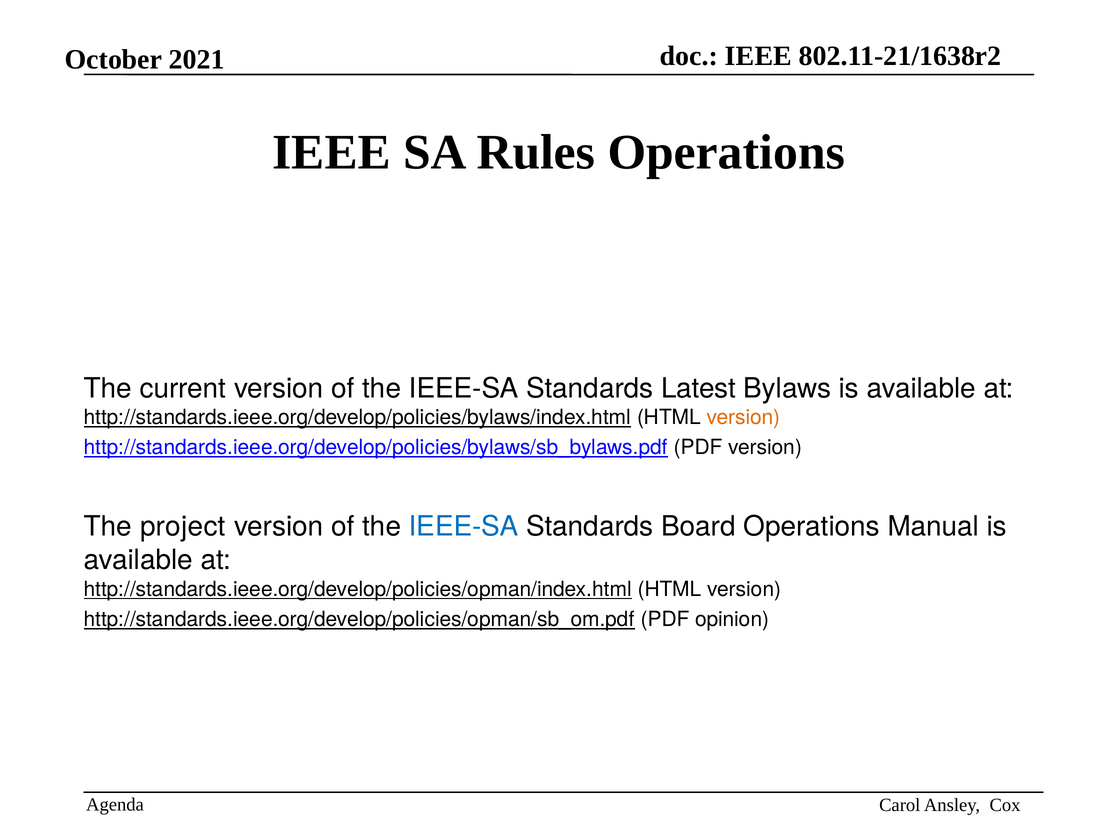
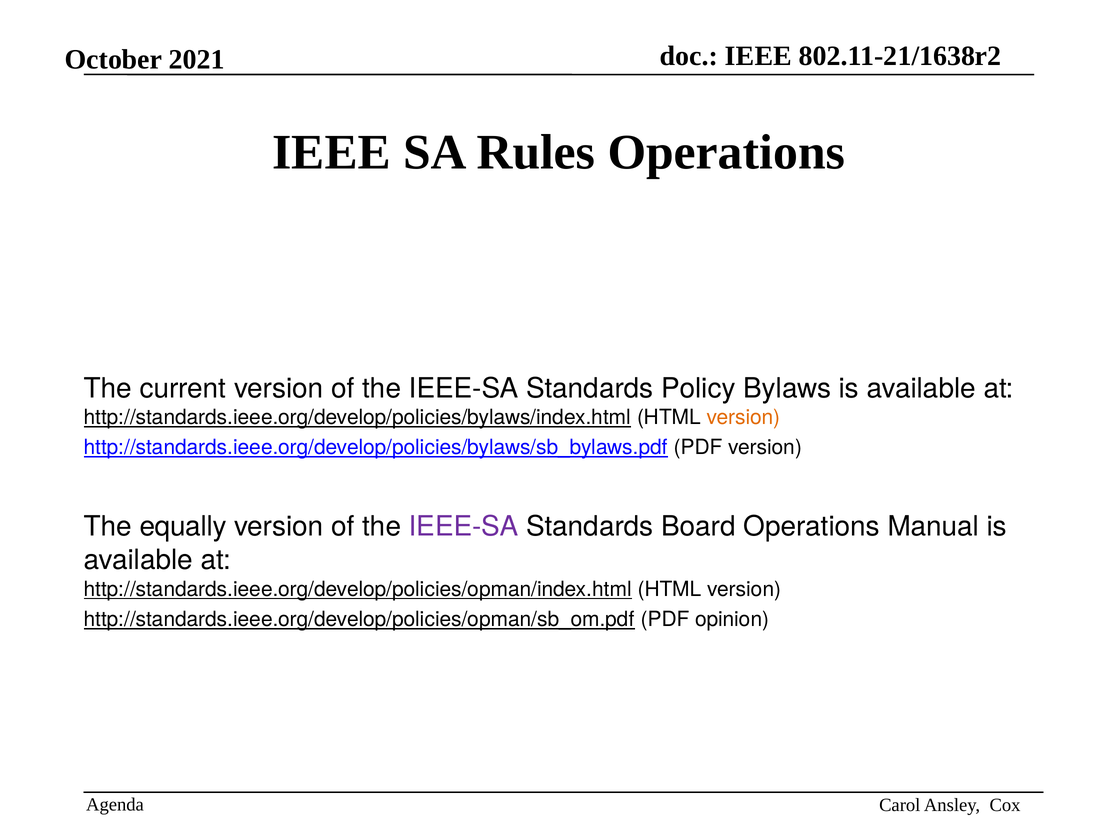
Latest: Latest -> Policy
project: project -> equally
IEEE-SA at (464, 526) colour: blue -> purple
